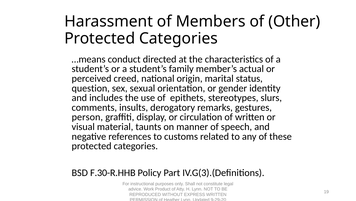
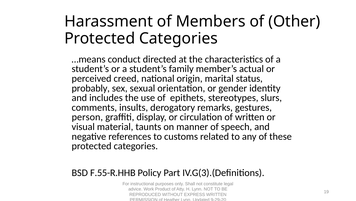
question: question -> probably
F.30-R.HHB: F.30-R.HHB -> F.55-R.HHB
